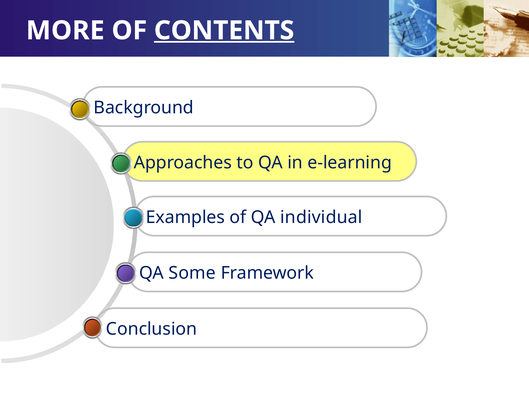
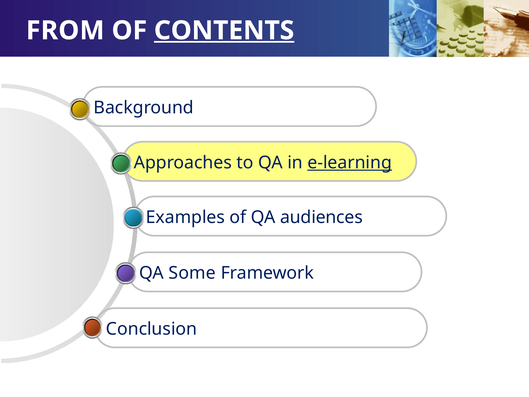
MORE: MORE -> FROM
e-learning underline: none -> present
individual: individual -> audiences
